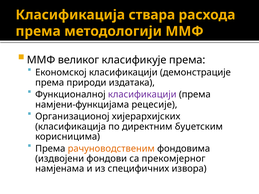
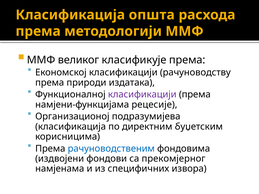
ствара: ствара -> општа
демонстрације: демонстрације -> рачуноводству
хијерархијских: хијерархијских -> подразумијева
рачуноводственим colour: orange -> blue
